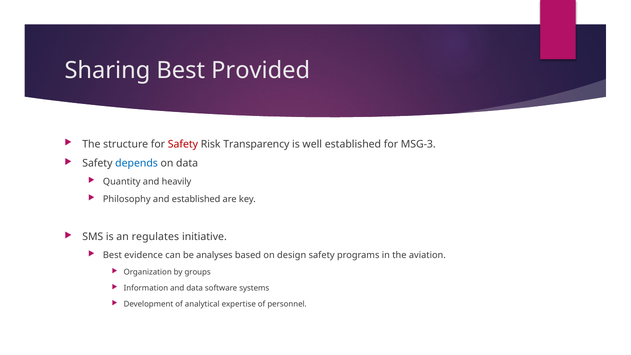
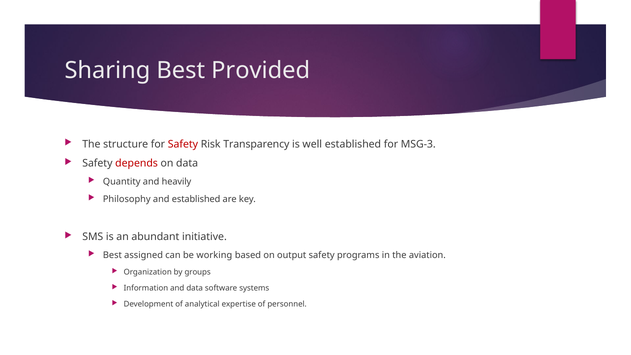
depends colour: blue -> red
regulates: regulates -> abundant
evidence: evidence -> assigned
analyses: analyses -> working
design: design -> output
